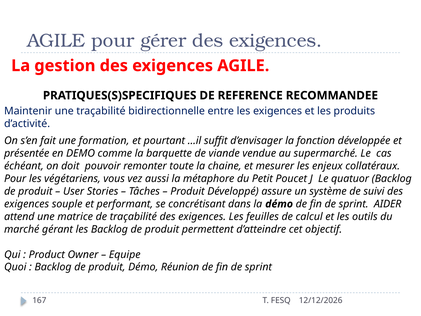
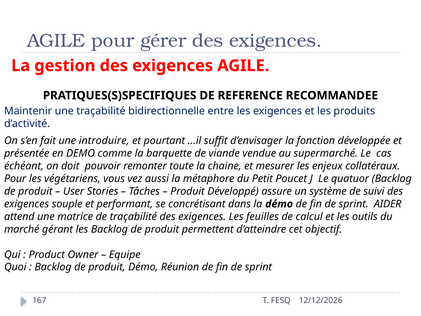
formation: formation -> introduire
